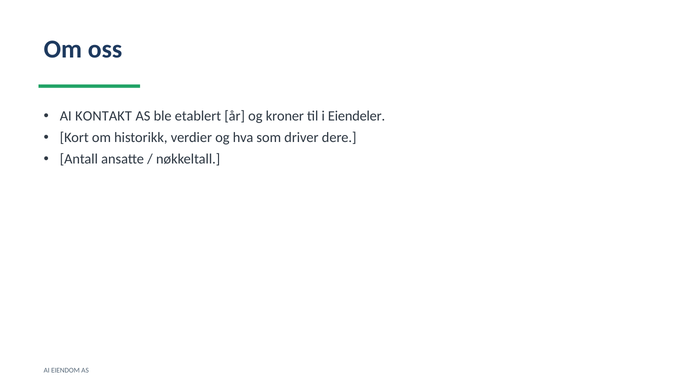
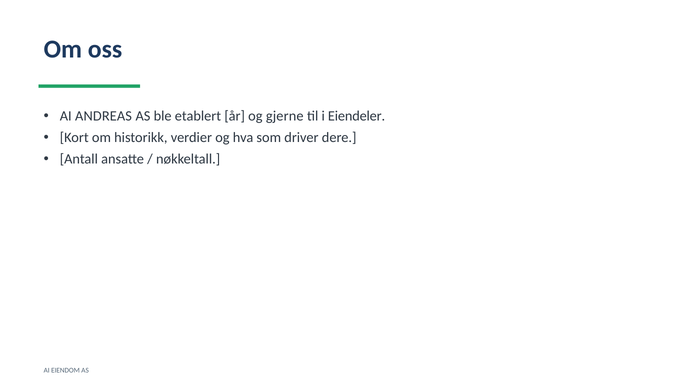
KONTAKT: KONTAKT -> ANDREAS
kroner: kroner -> gjerne
